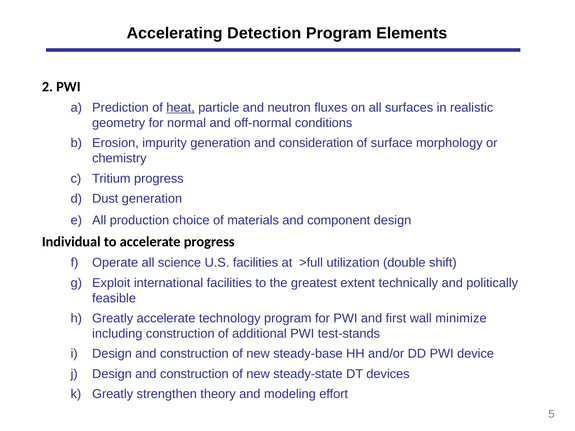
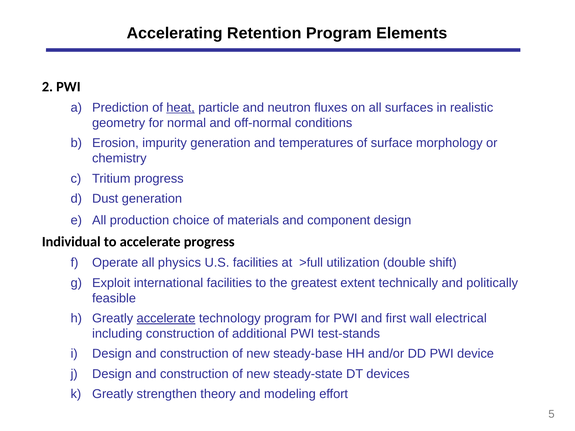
Detection: Detection -> Retention
consideration: consideration -> temperatures
science: science -> physics
accelerate at (166, 318) underline: none -> present
minimize: minimize -> electrical
